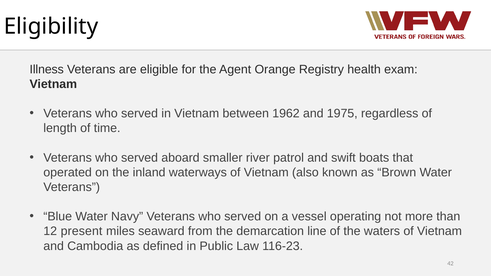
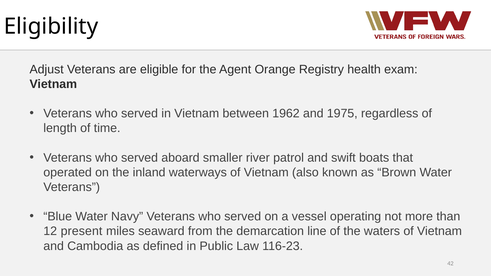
Illness: Illness -> Adjust
